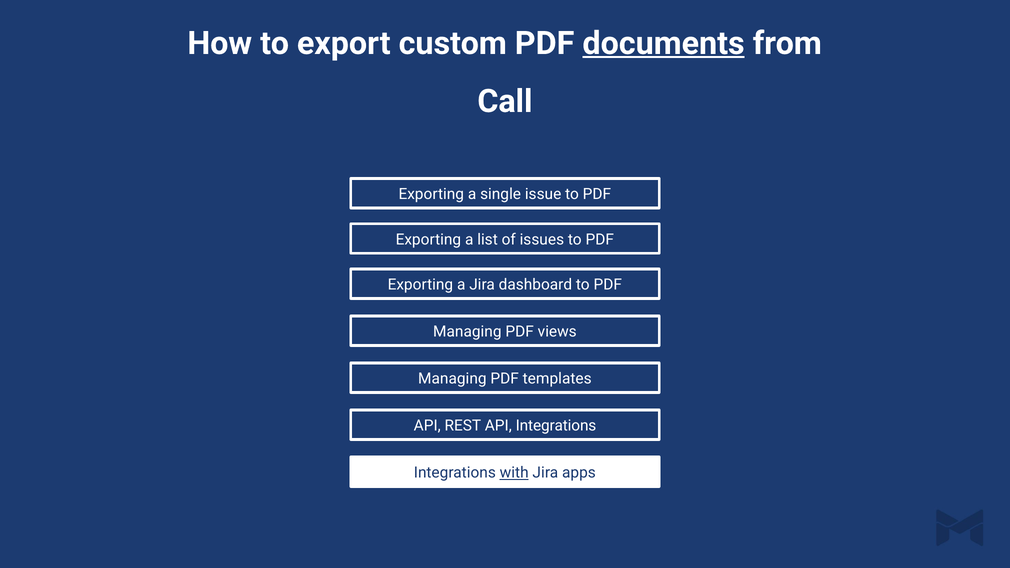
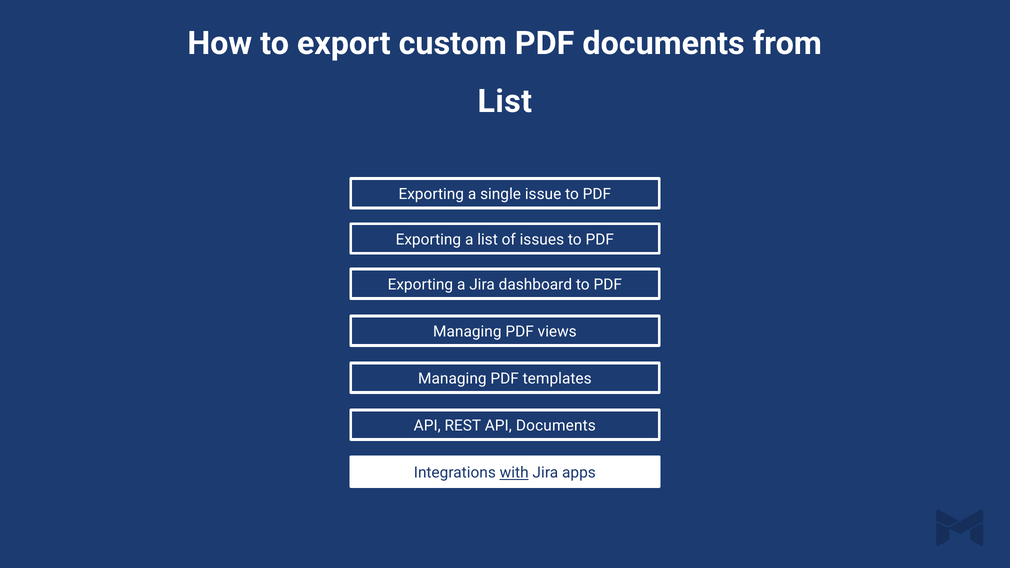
documents at (664, 43) underline: present -> none
Call at (505, 101): Call -> List
API Integrations: Integrations -> Documents
